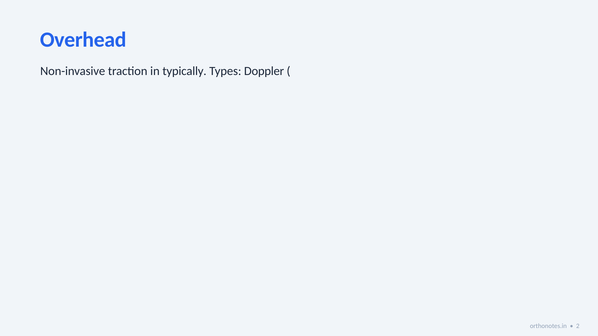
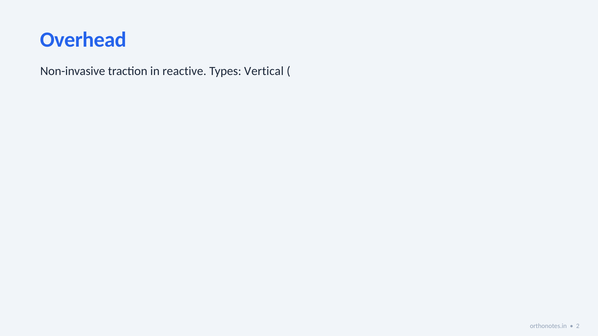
typically: typically -> reactive
Doppler: Doppler -> Vertical
